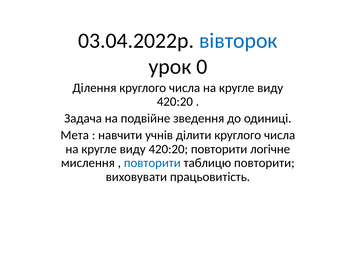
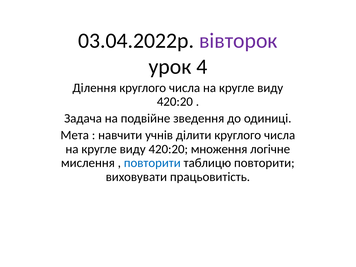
вівторок colour: blue -> purple
0: 0 -> 4
420:20 повторити: повторити -> множення
